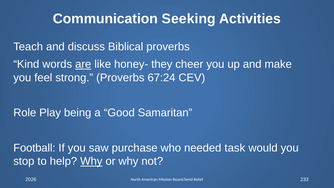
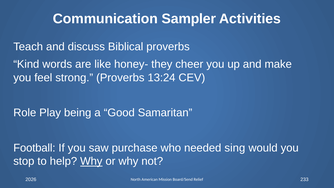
Seeking: Seeking -> Sampler
are underline: present -> none
67:24: 67:24 -> 13:24
task: task -> sing
